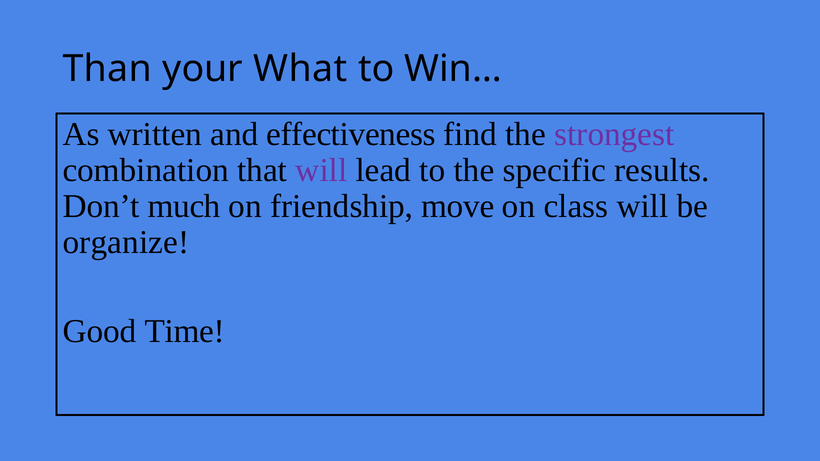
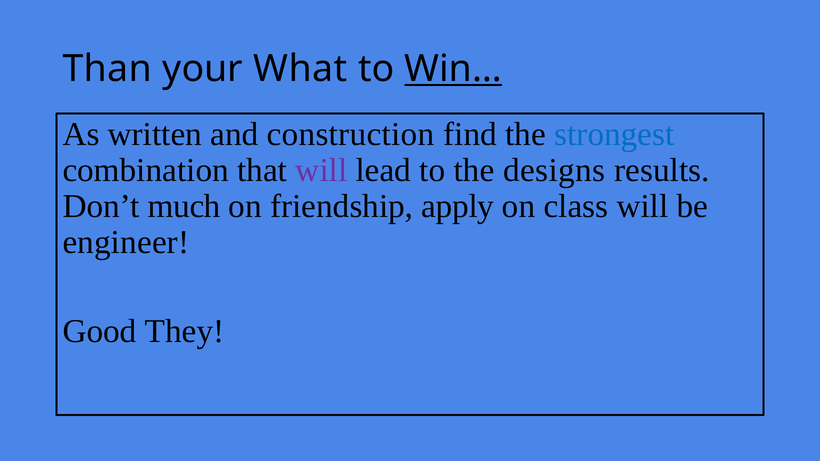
Win… underline: none -> present
effectiveness: effectiveness -> construction
strongest colour: purple -> blue
specific: specific -> designs
move: move -> apply
organize: organize -> engineer
Time: Time -> They
